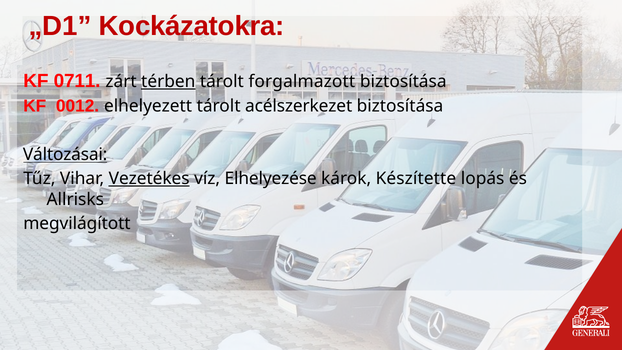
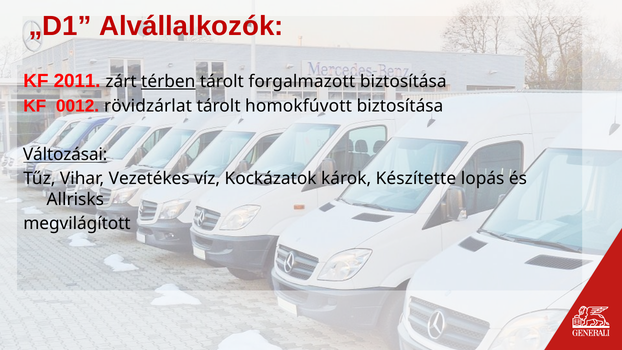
Kockázatokra: Kockázatokra -> Alvállalkozók
0711: 0711 -> 2011
elhelyezett: elhelyezett -> rövidzárlat
acélszerkezet: acélszerkezet -> homokfúvott
Vezetékes underline: present -> none
Elhelyezése: Elhelyezése -> Kockázatok
